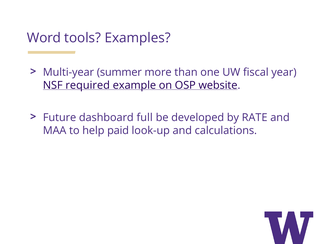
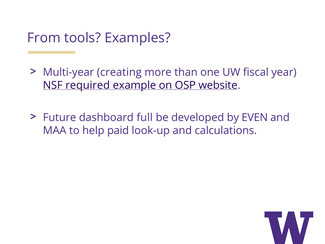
Word: Word -> From
summer: summer -> creating
RATE: RATE -> EVEN
